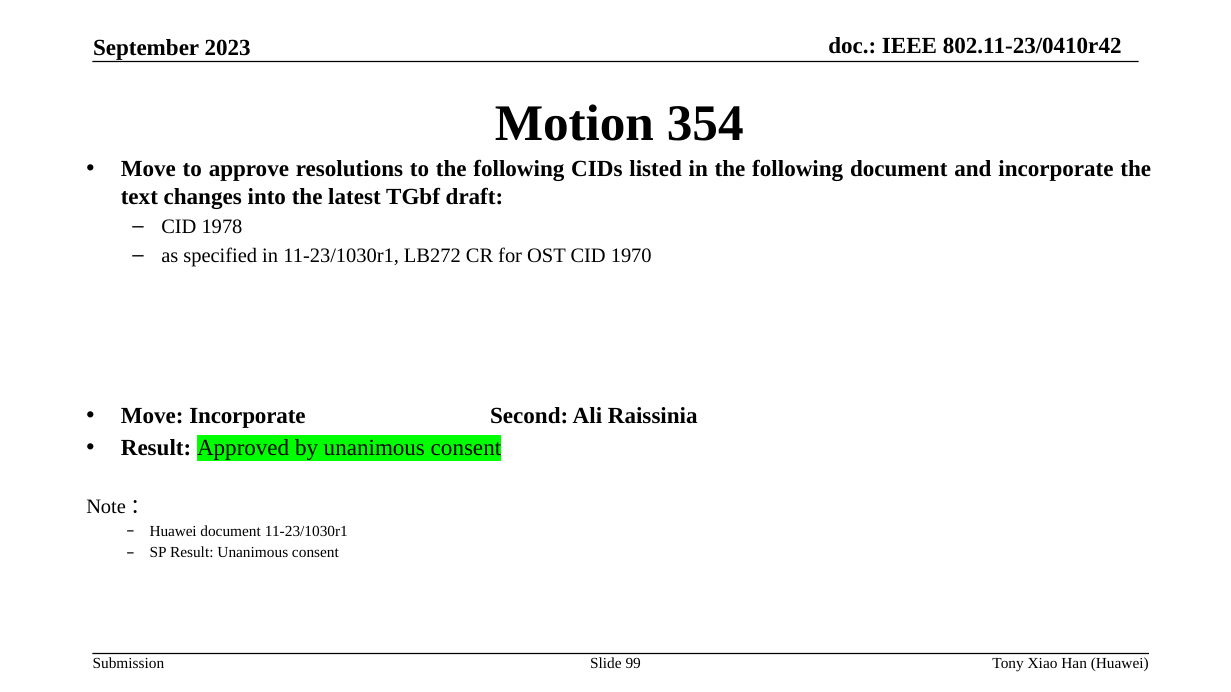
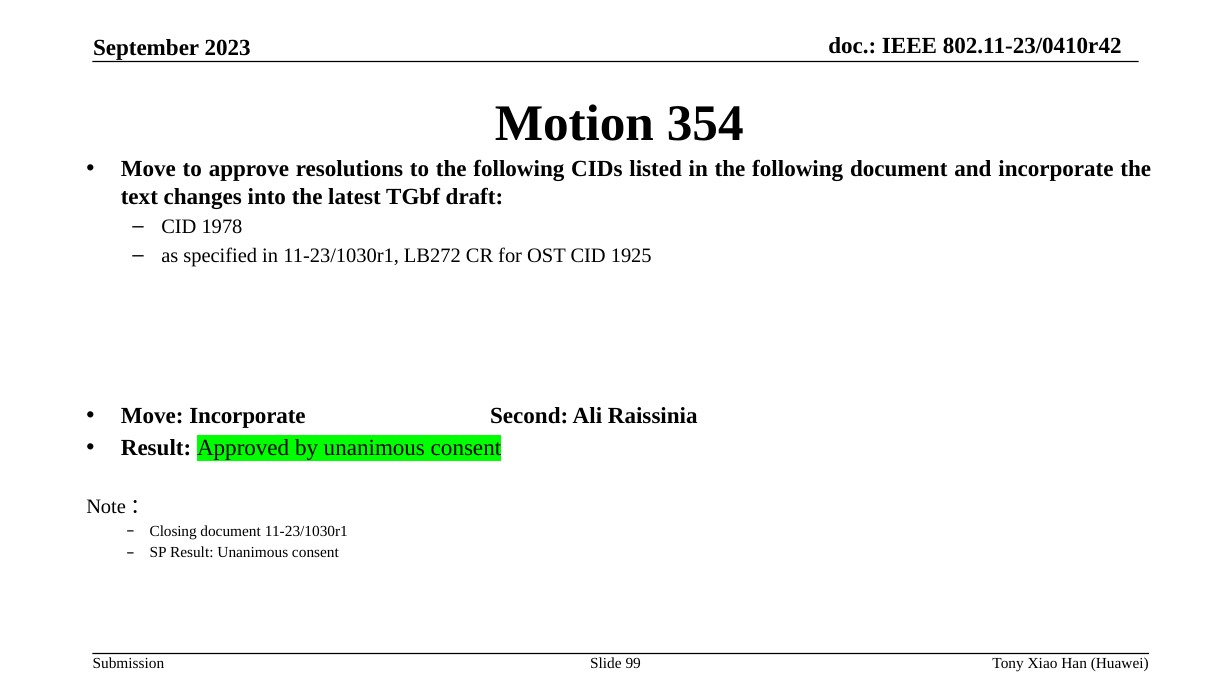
1970: 1970 -> 1925
Huawei at (173, 531): Huawei -> Closing
